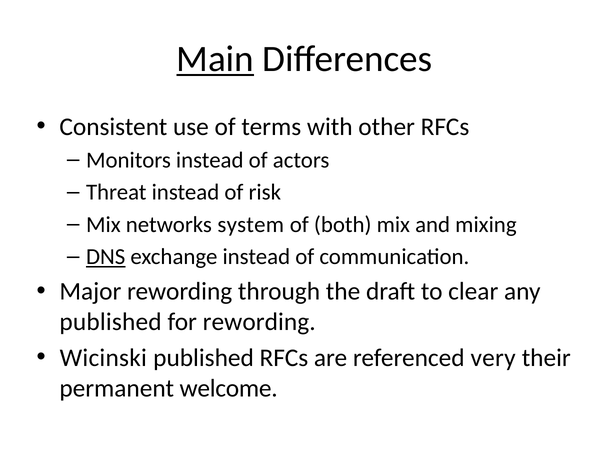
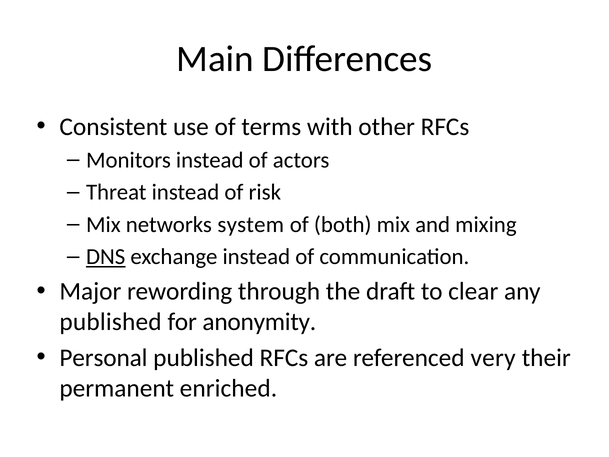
Main underline: present -> none
for rewording: rewording -> anonymity
Wicinski: Wicinski -> Personal
welcome: welcome -> enriched
